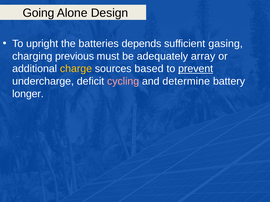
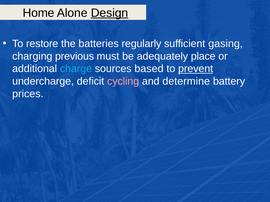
Going: Going -> Home
Design underline: none -> present
upright: upright -> restore
depends: depends -> regularly
array: array -> place
charge colour: yellow -> light blue
longer: longer -> prices
